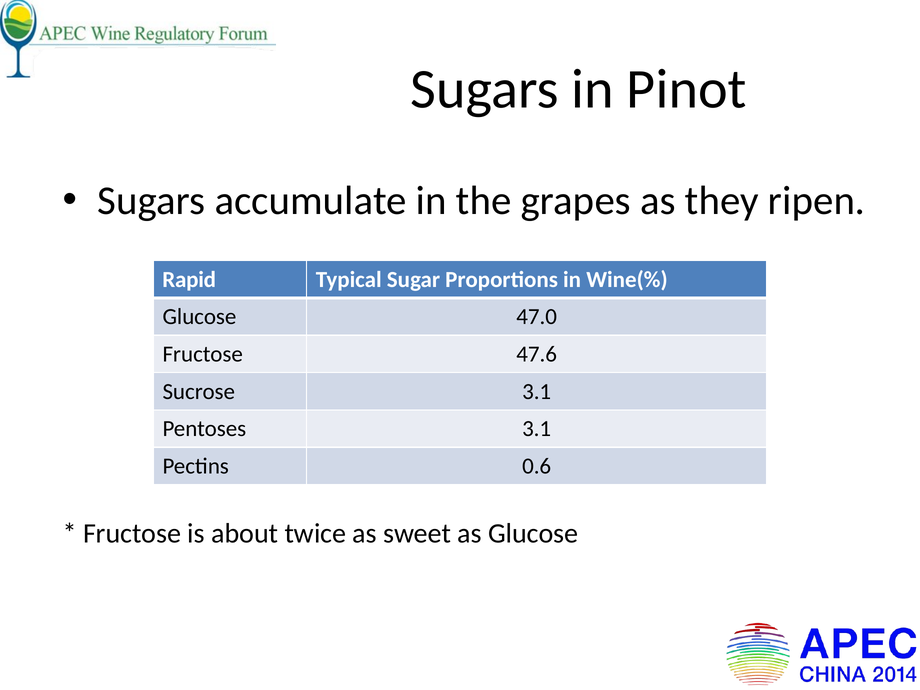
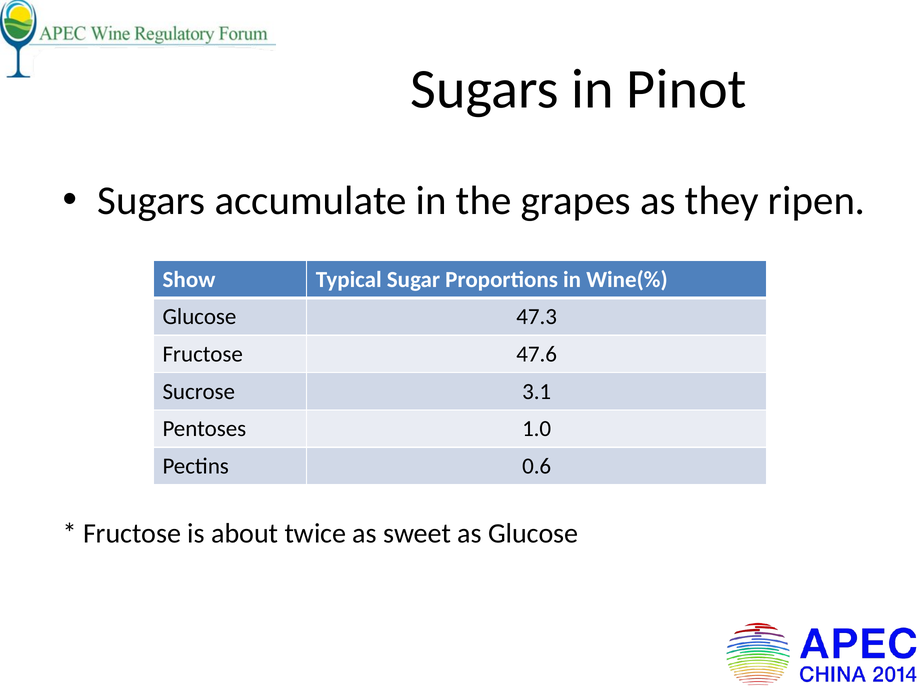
Rapid: Rapid -> Show
47.0: 47.0 -> 47.3
Pentoses 3.1: 3.1 -> 1.0
